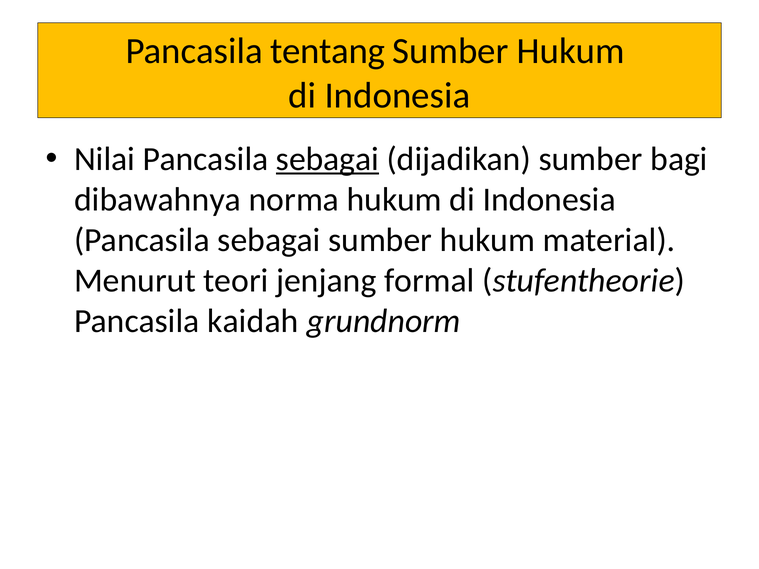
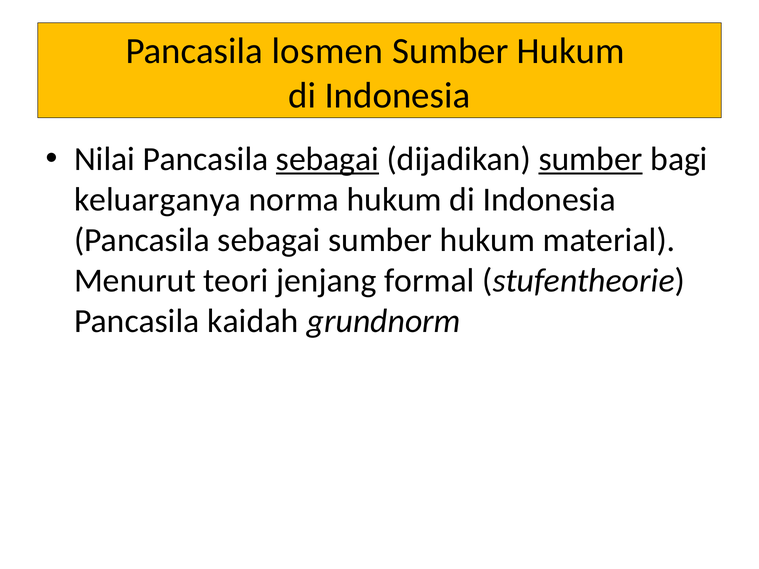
tentang: tentang -> losmen
sumber at (591, 159) underline: none -> present
dibawahnya: dibawahnya -> keluarganya
